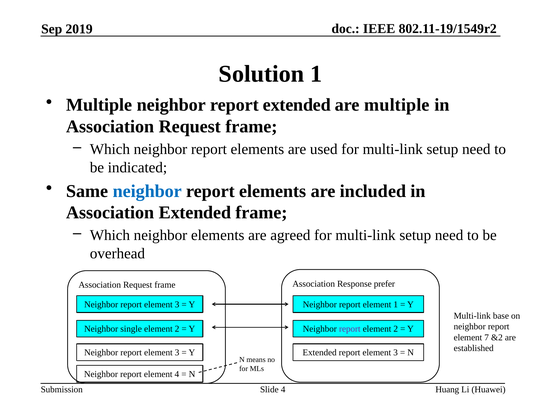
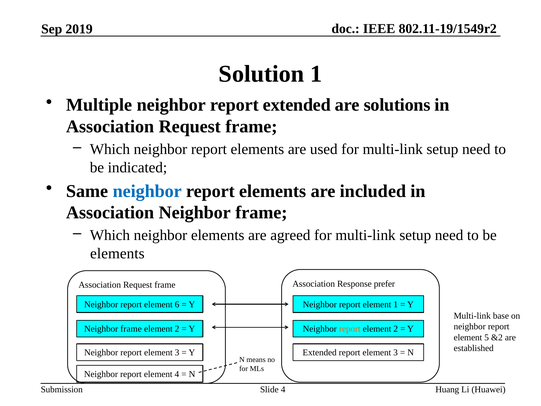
are multiple: multiple -> solutions
Association Extended: Extended -> Neighbor
overhead at (117, 253): overhead -> elements
3 at (177, 304): 3 -> 6
single at (131, 329): single -> frame
report at (350, 329) colour: purple -> orange
7: 7 -> 5
